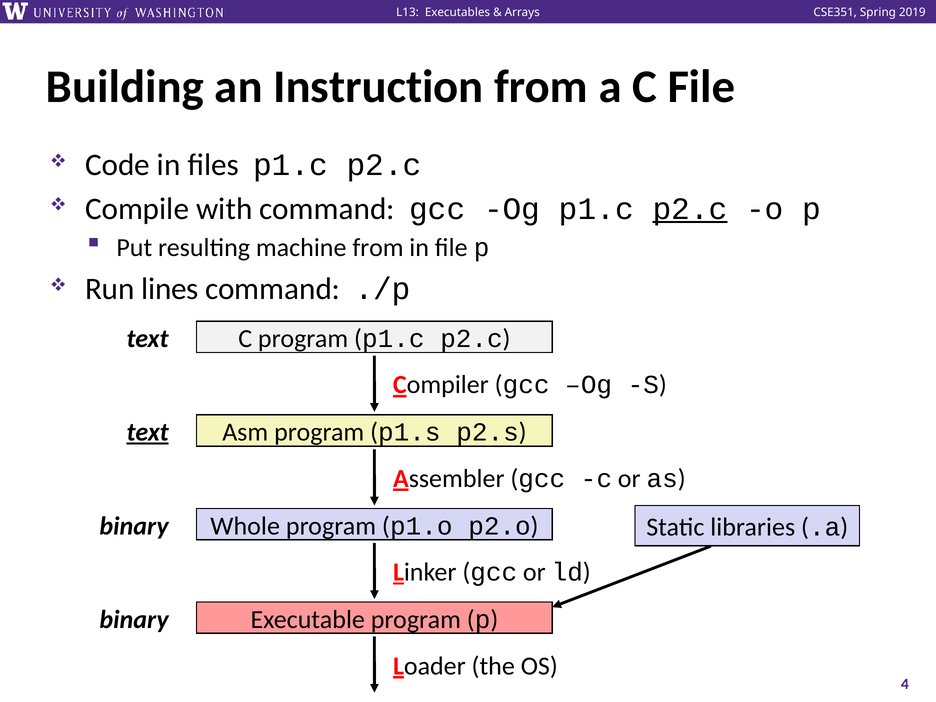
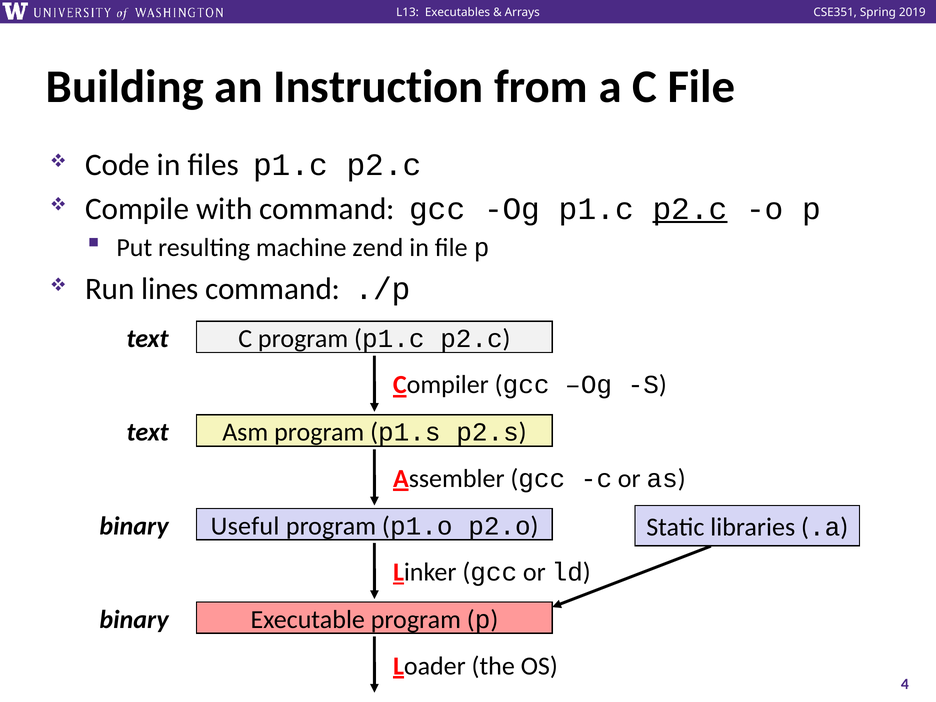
machine from: from -> zend
text at (148, 432) underline: present -> none
Whole: Whole -> Useful
